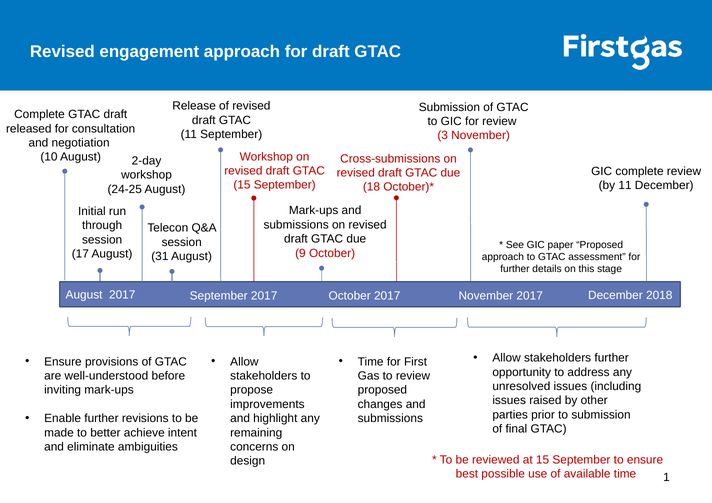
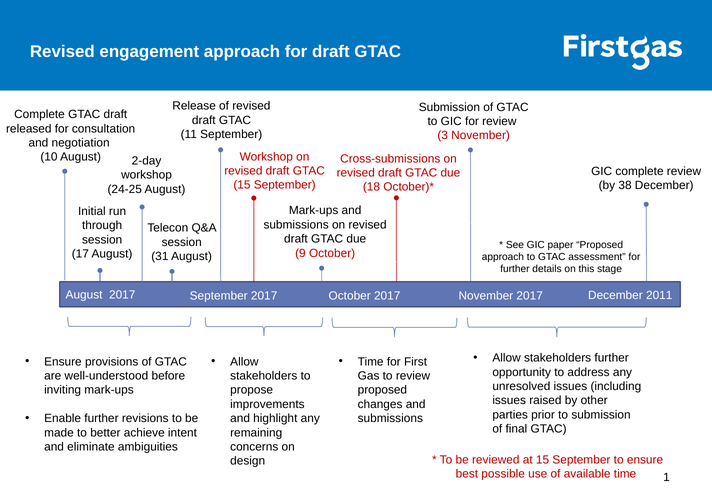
by 11: 11 -> 38
2018: 2018 -> 2011
